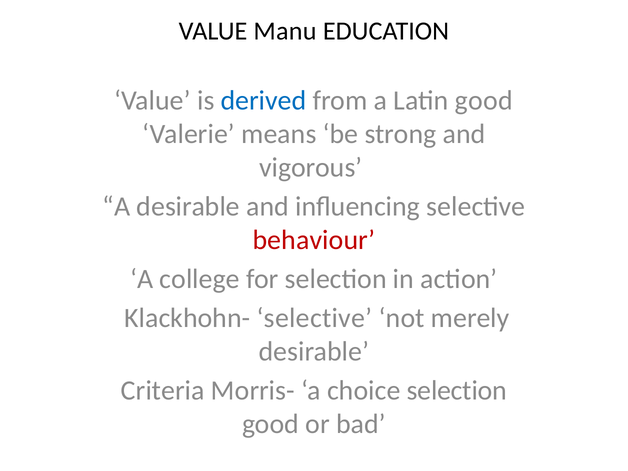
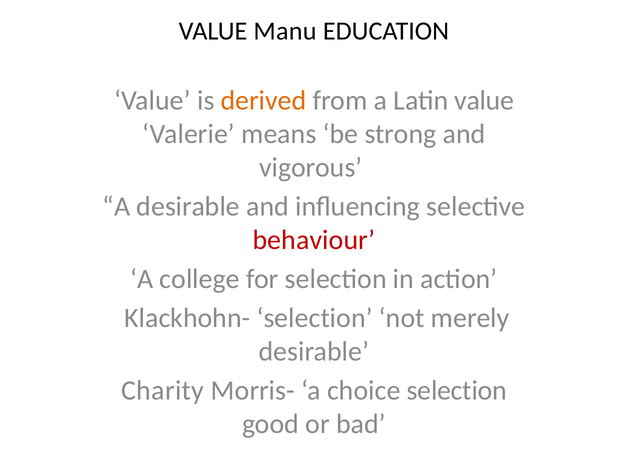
derived colour: blue -> orange
Latin good: good -> value
Klackhohn- selective: selective -> selection
Criteria: Criteria -> Charity
